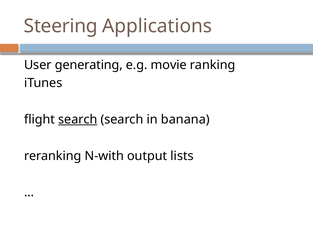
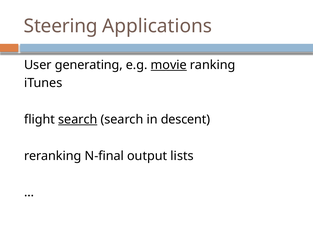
movie underline: none -> present
banana: banana -> descent
N-with: N-with -> N-final
